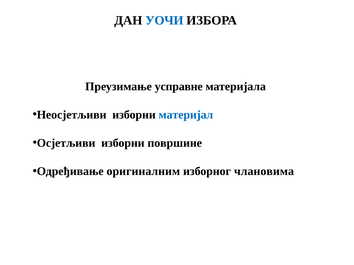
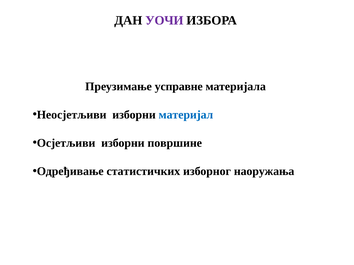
УОЧИ colour: blue -> purple
оригиналним: оригиналним -> статистичких
члановима: члановима -> наоружања
